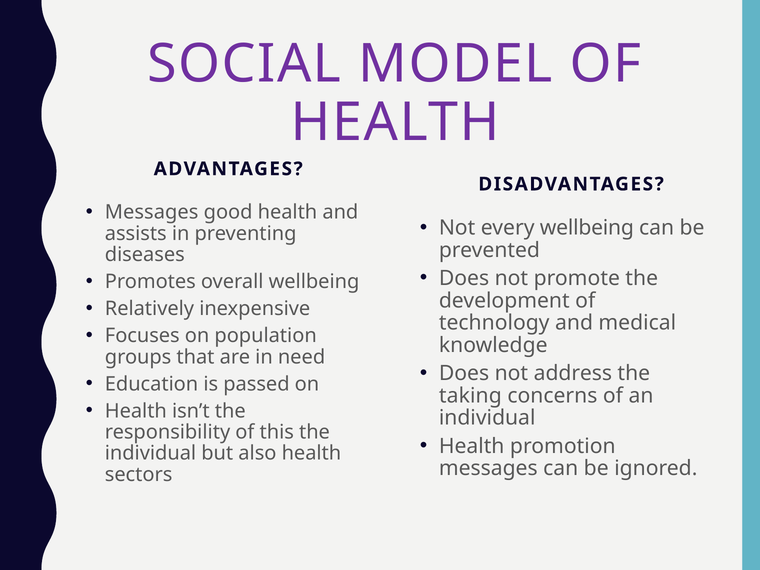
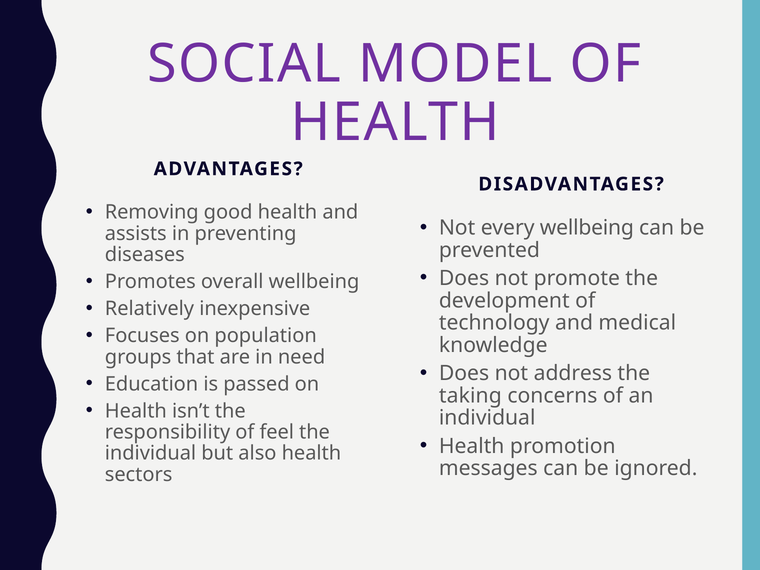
Messages at (152, 212): Messages -> Removing
this: this -> feel
